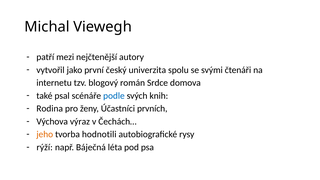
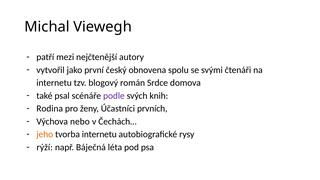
univerzita: univerzita -> obnovena
podle colour: blue -> purple
výraz: výraz -> nebo
tvorba hodnotili: hodnotili -> internetu
